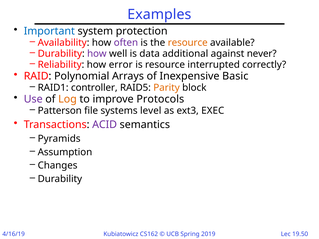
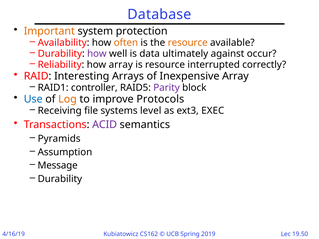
Examples: Examples -> Database
Important colour: blue -> orange
often colour: purple -> orange
additional: additional -> ultimately
never: never -> occur
how error: error -> array
Polynomial: Polynomial -> Interesting
Inexpensive Basic: Basic -> Array
Parity colour: orange -> purple
Use colour: purple -> blue
Patterson: Patterson -> Receiving
Changes: Changes -> Message
